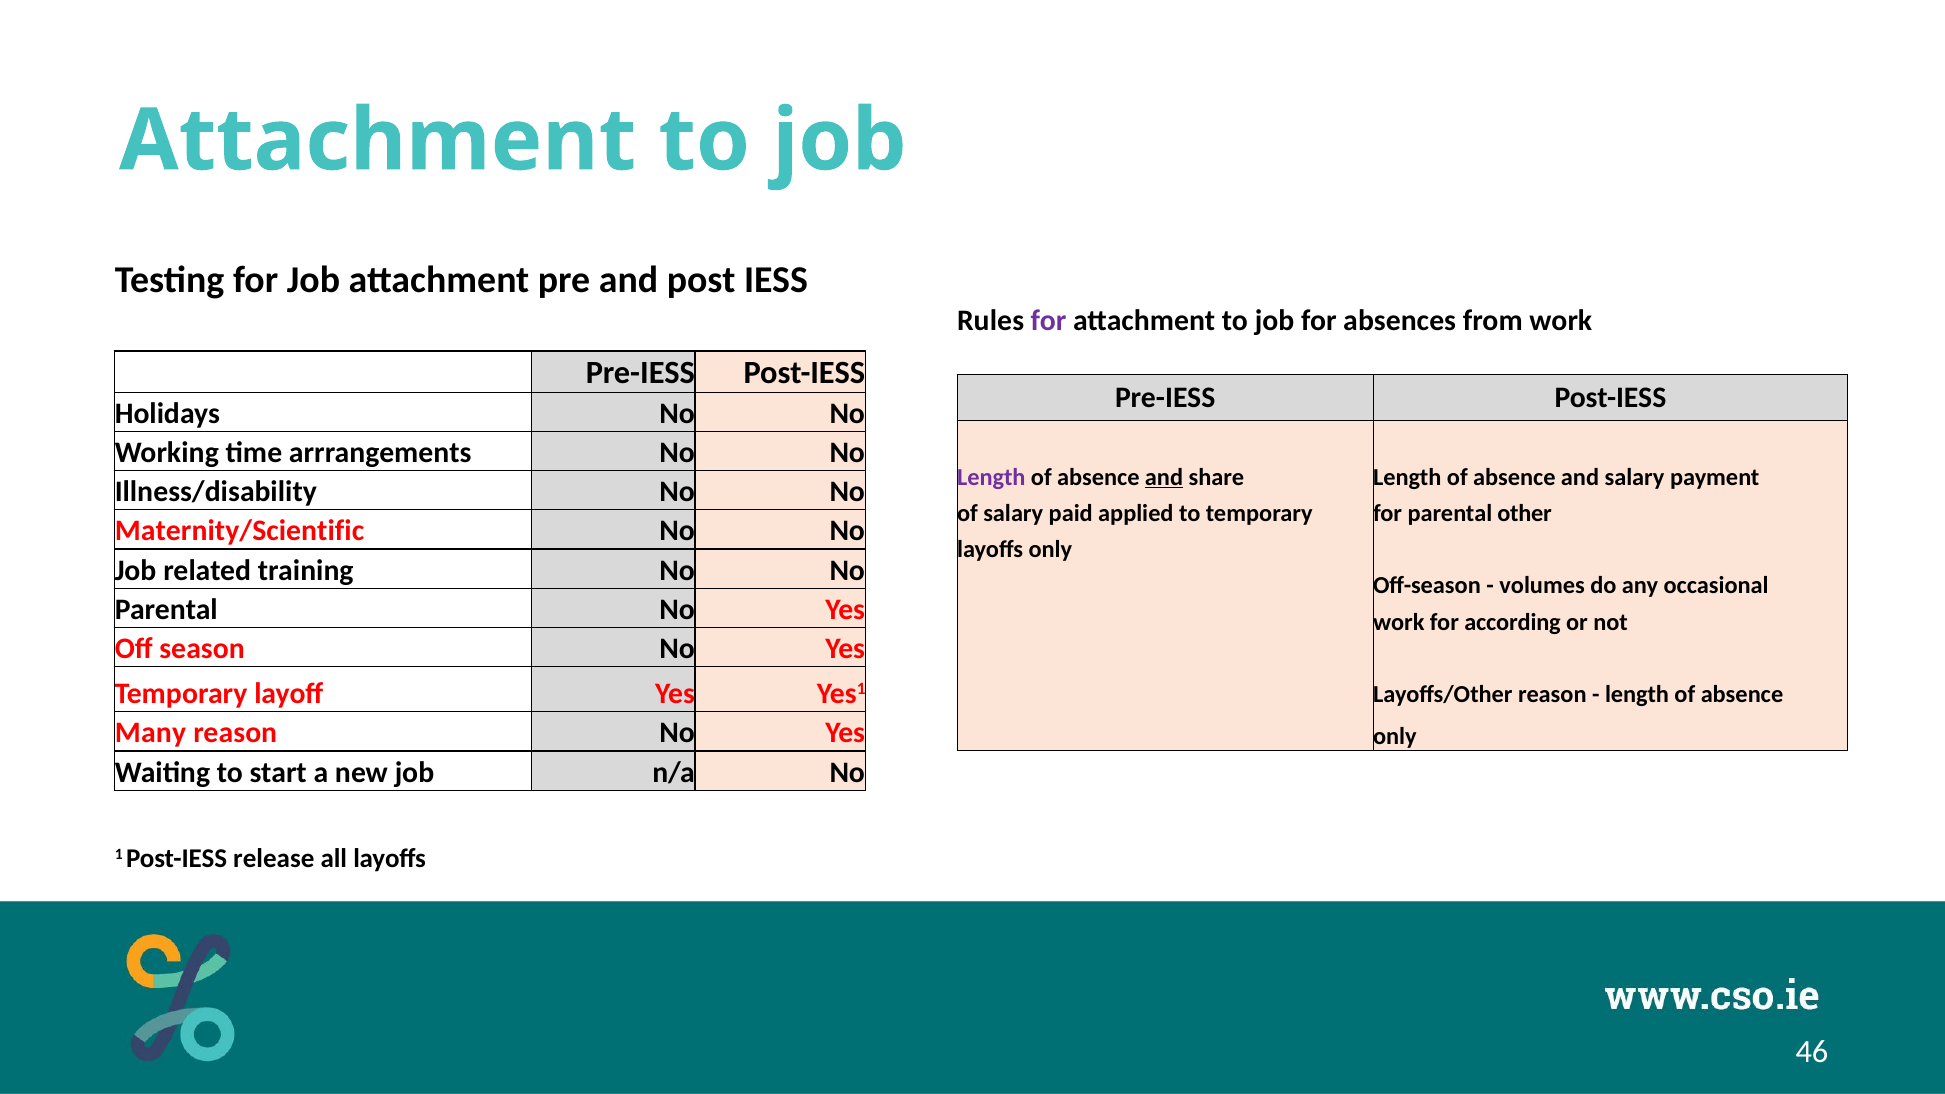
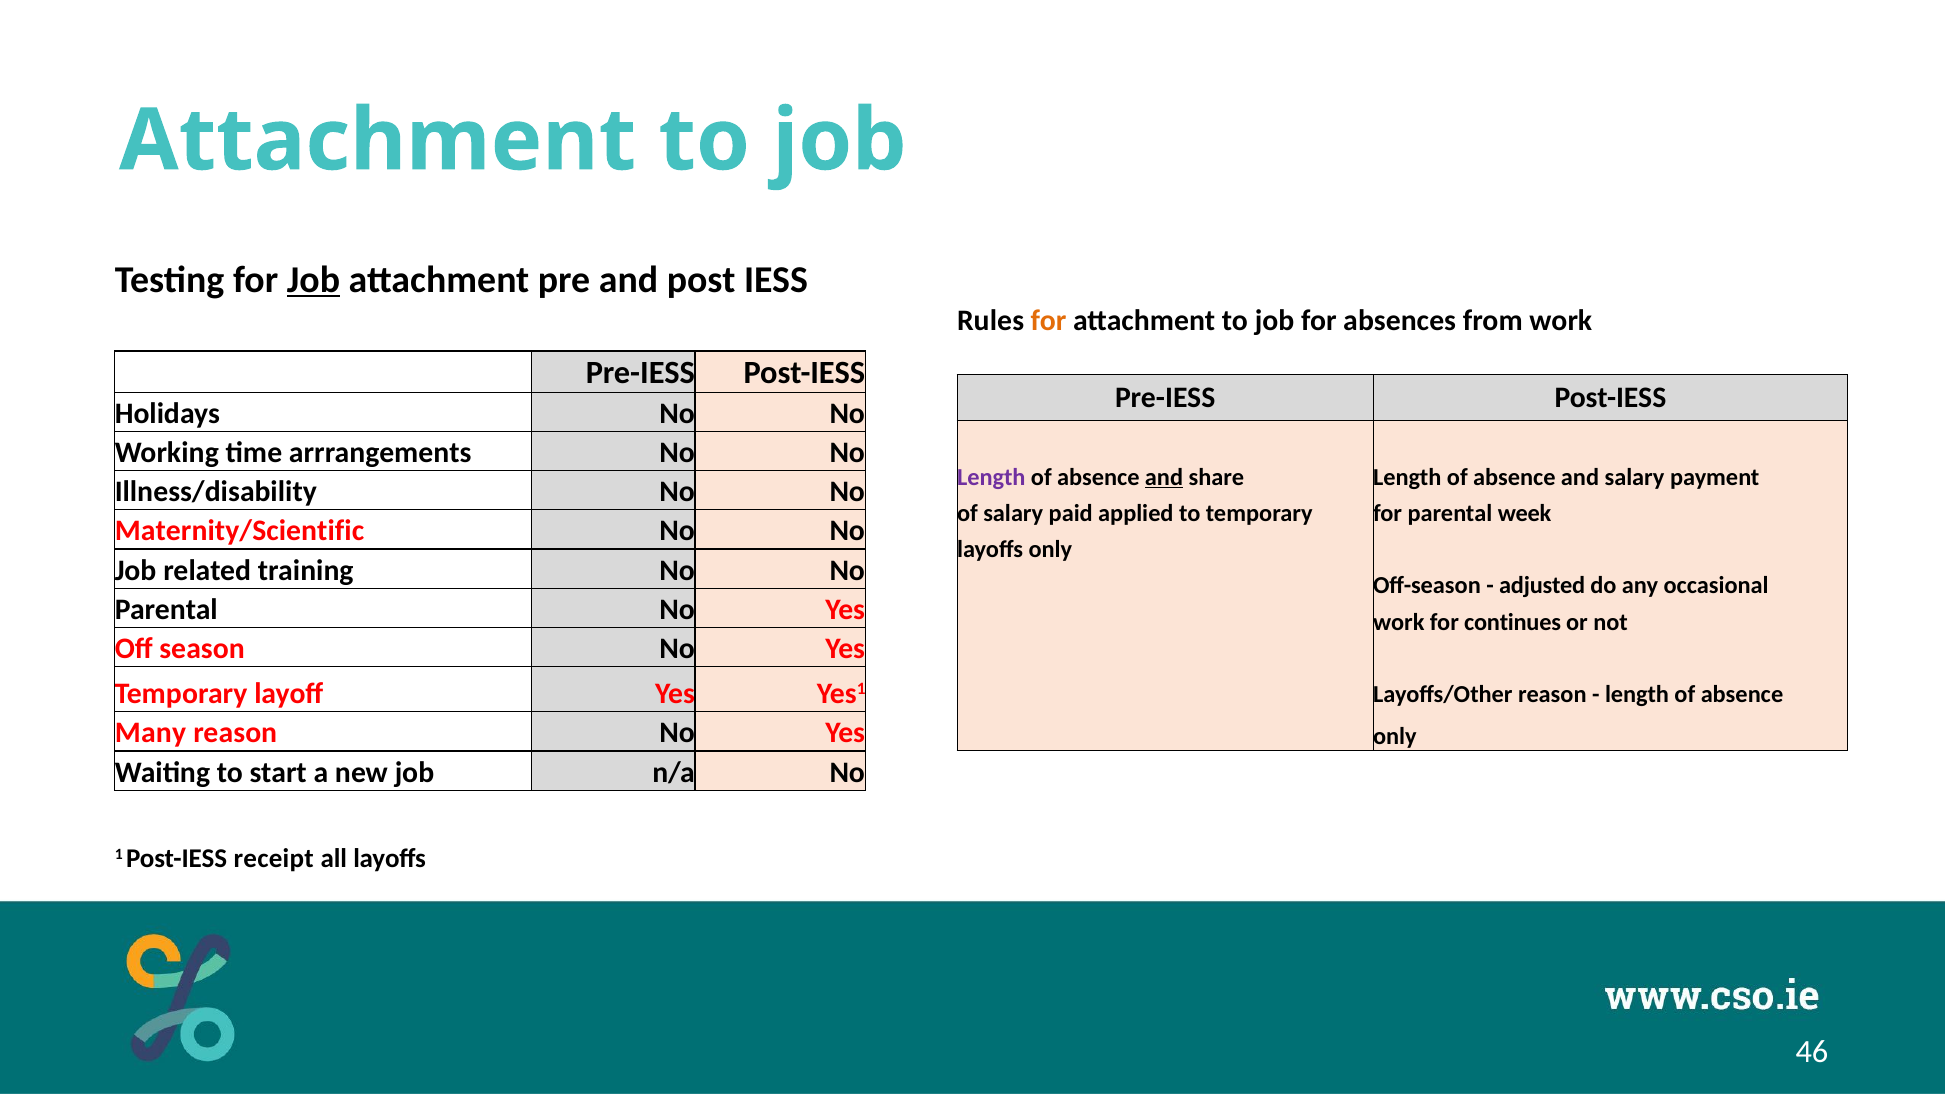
Job at (313, 280) underline: none -> present
for at (1049, 321) colour: purple -> orange
other: other -> week
volumes: volumes -> adjusted
according: according -> continues
release: release -> receipt
